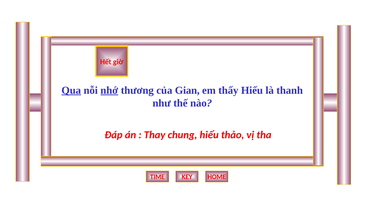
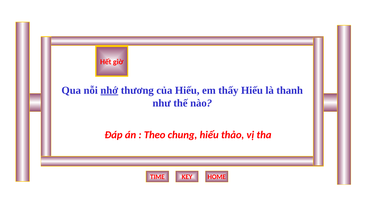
Qua underline: present -> none
của Gian: Gian -> Hiếu
Thay: Thay -> Theo
